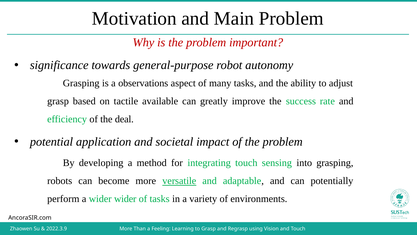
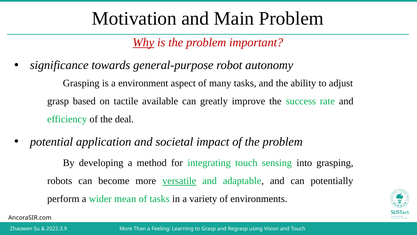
Why underline: none -> present
observations: observations -> environment
wider wider: wider -> mean
